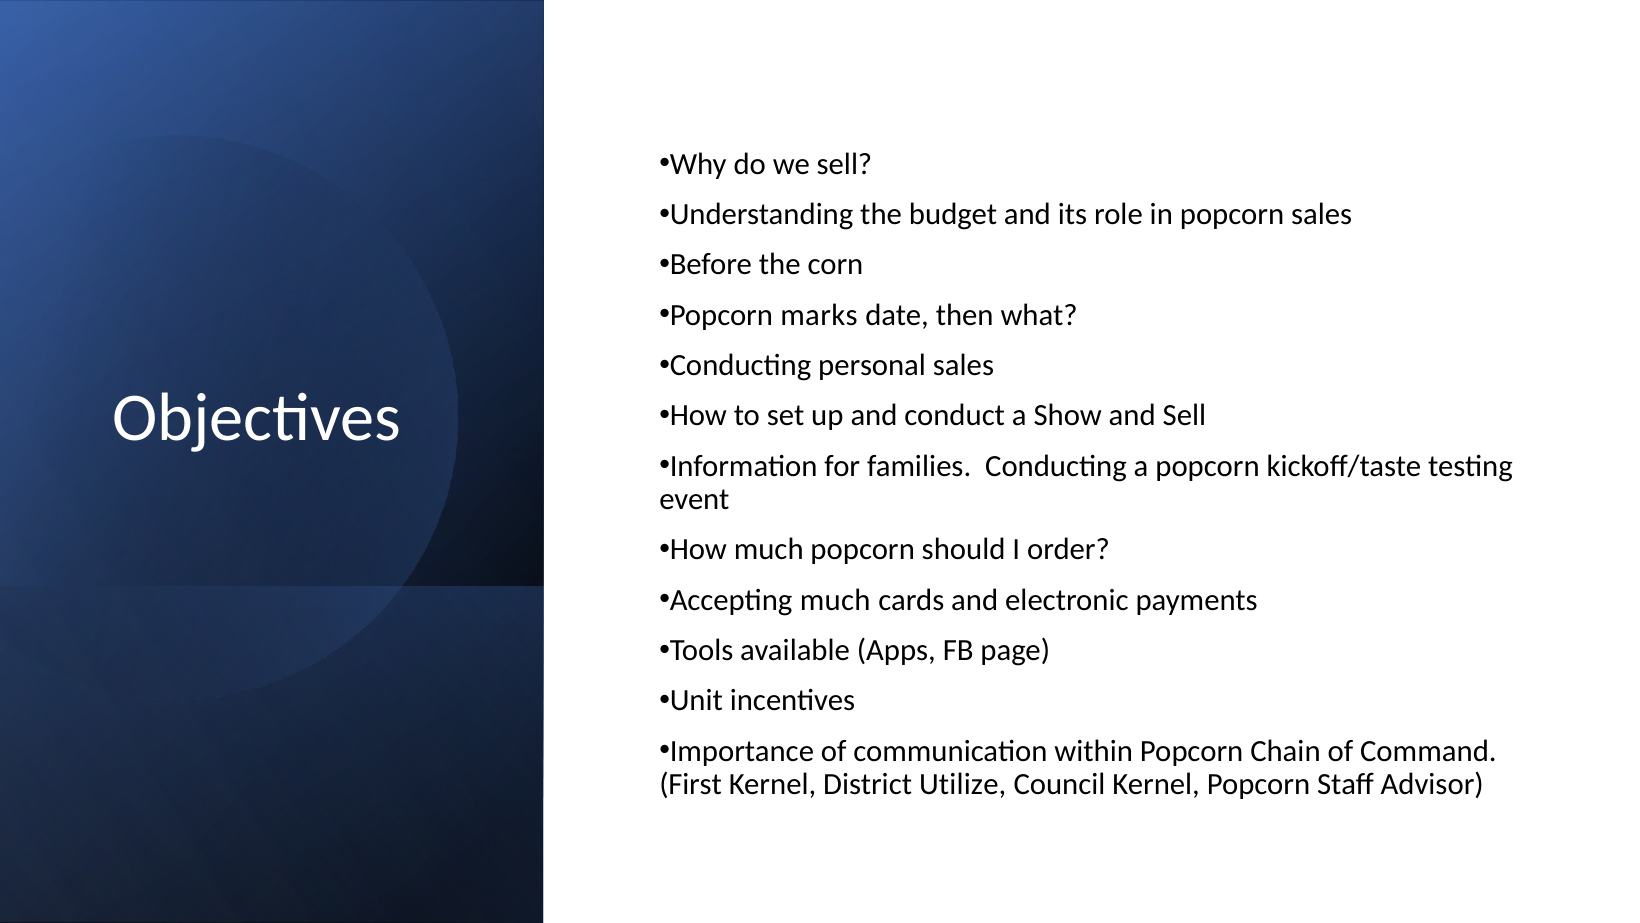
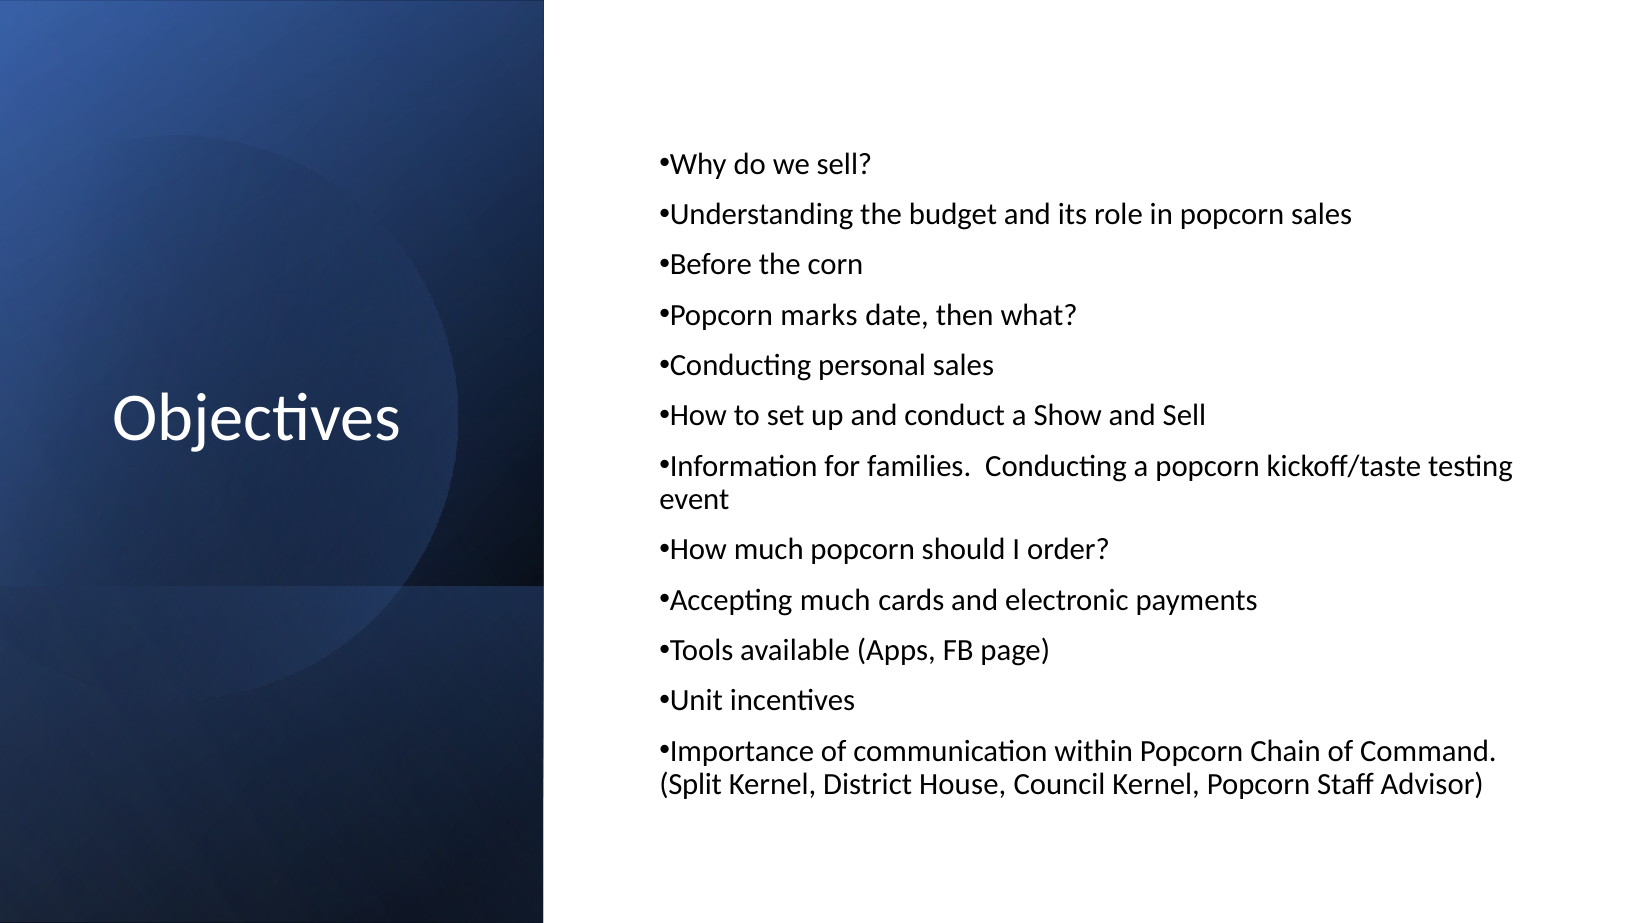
First: First -> Split
Utilize: Utilize -> House
